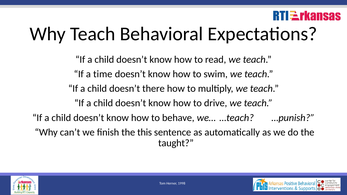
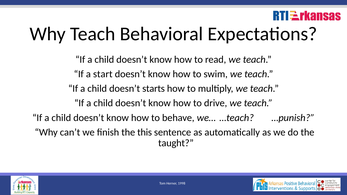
time: time -> start
there: there -> starts
